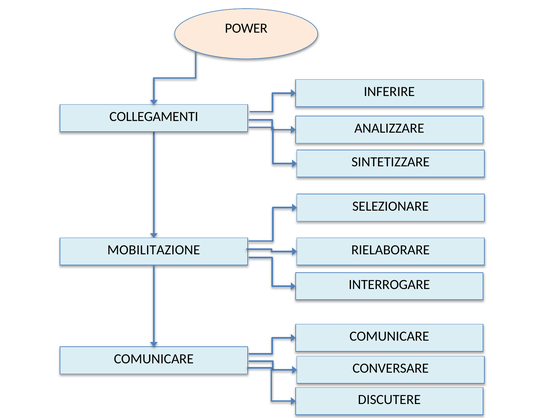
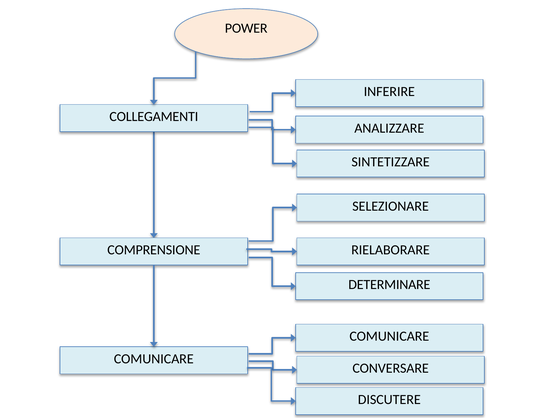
MOBILITAZIONE: MOBILITAZIONE -> COMPRENSIONE
INTERROGARE: INTERROGARE -> DETERMINARE
